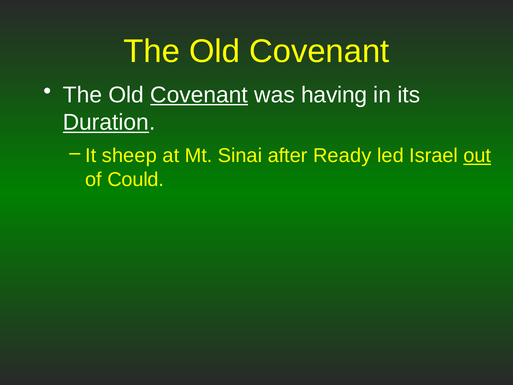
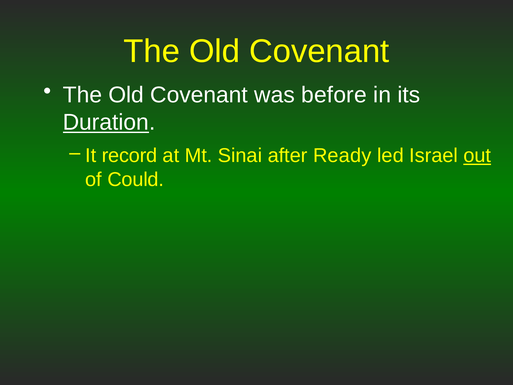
Covenant at (199, 95) underline: present -> none
having: having -> before
sheep: sheep -> record
